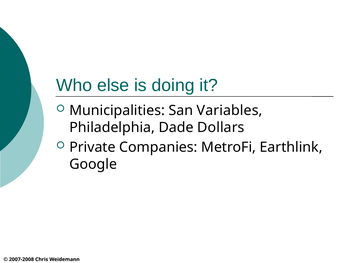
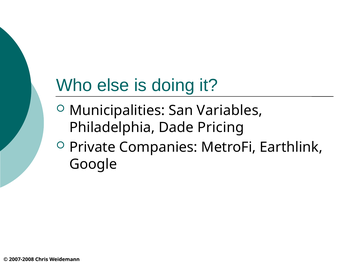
Dollars: Dollars -> Pricing
